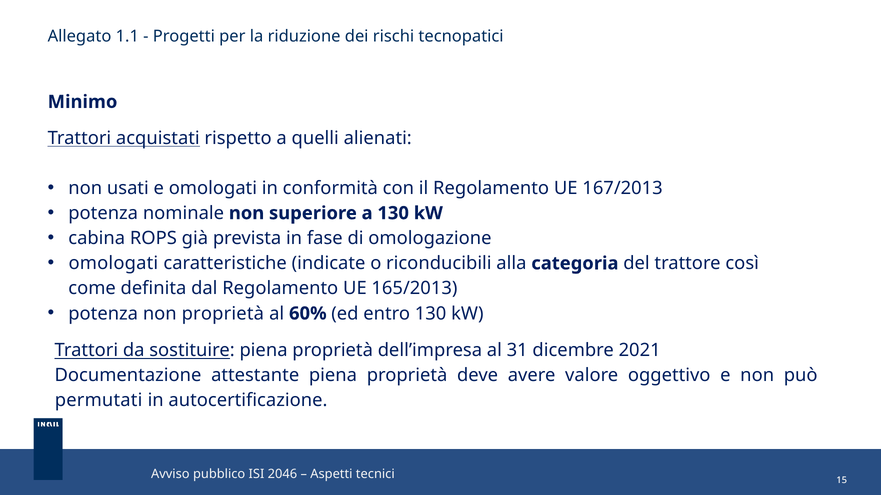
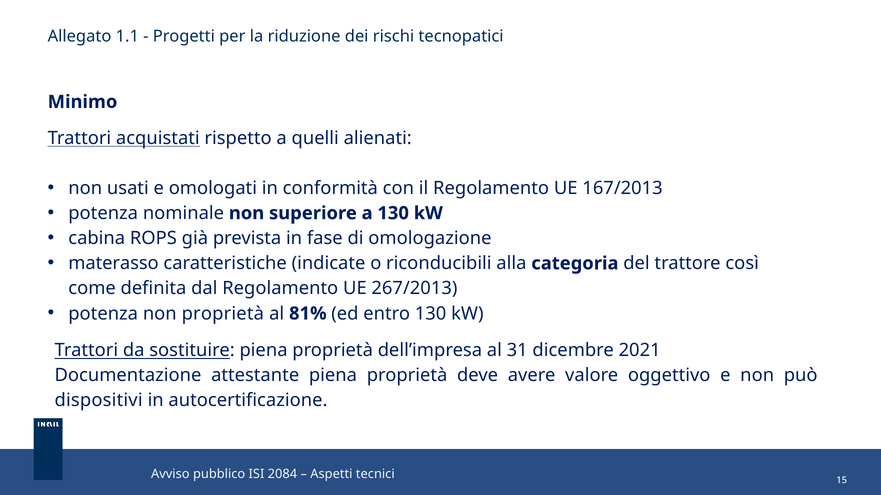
omologati at (113, 264): omologati -> materasso
165/2013: 165/2013 -> 267/2013
60%: 60% -> 81%
permutati: permutati -> dispositivi
2046: 2046 -> 2084
